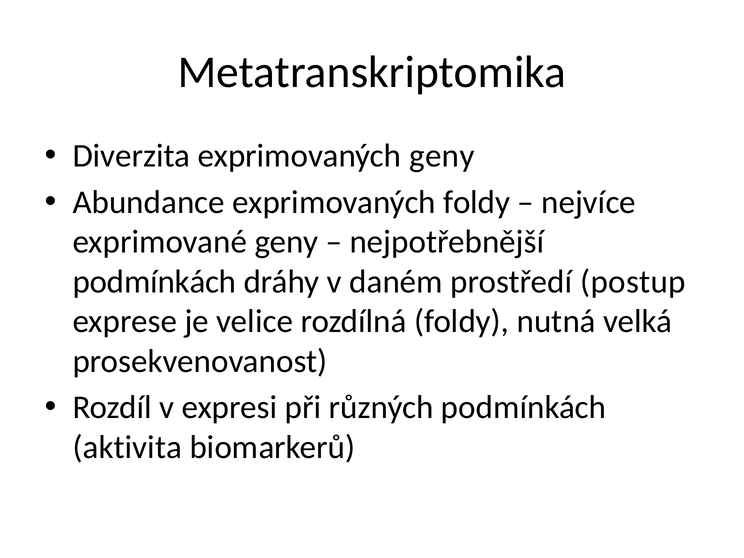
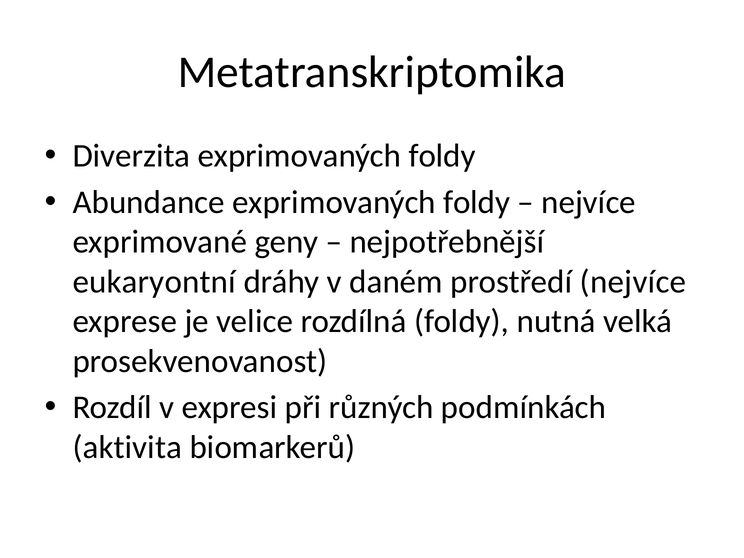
Diverzita exprimovaných geny: geny -> foldy
podmínkách at (154, 282): podmínkách -> eukaryontní
prostředí postup: postup -> nejvíce
